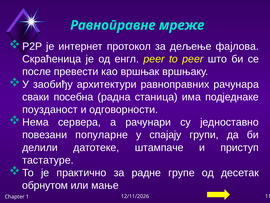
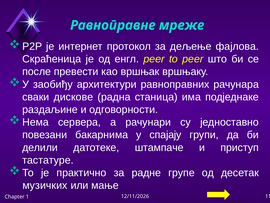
посебна: посебна -> дискове
поузданост: поузданост -> раздаљине
популарне: популарне -> бакарнима
обрнутом: обрнутом -> музичких
